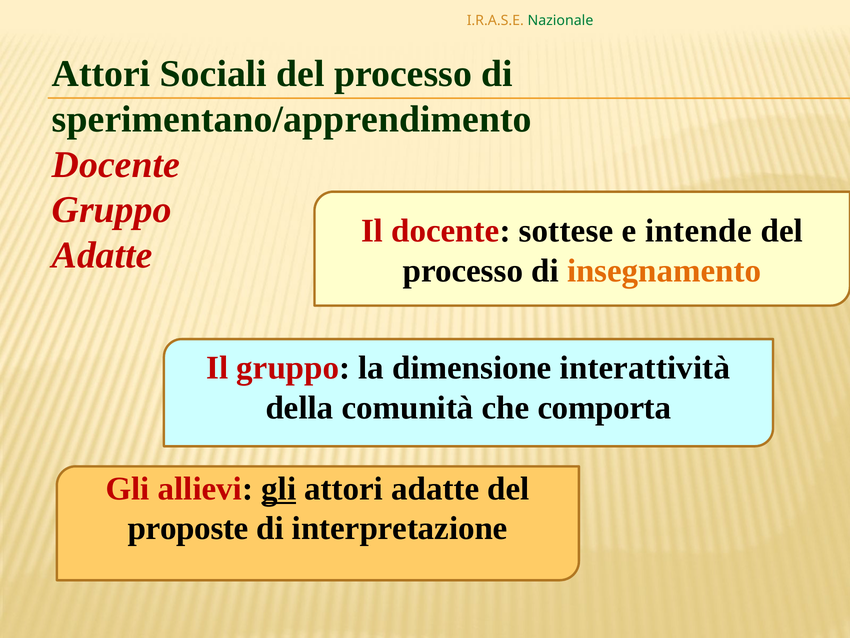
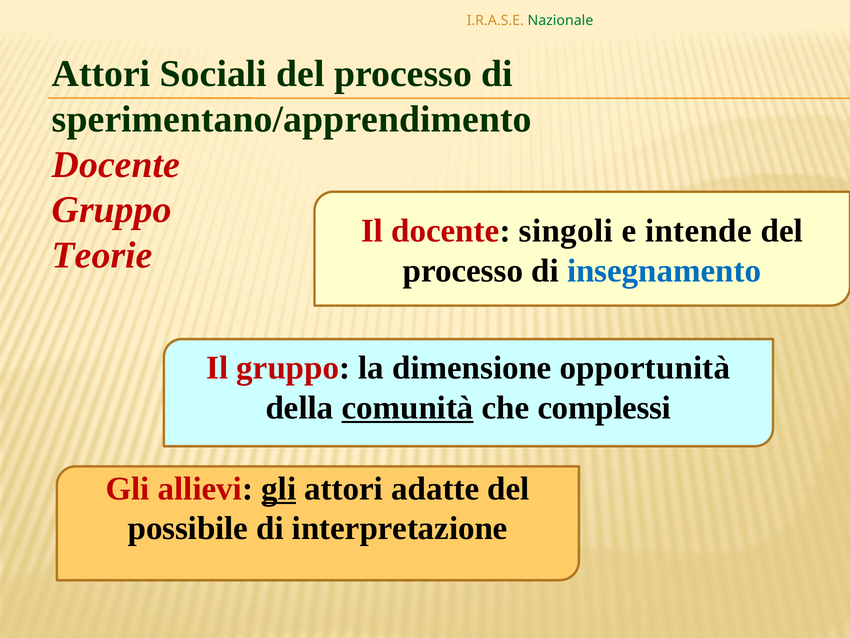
sottese: sottese -> singoli
Adatte at (102, 255): Adatte -> Teorie
insegnamento colour: orange -> blue
interattività: interattività -> opportunità
comunità underline: none -> present
comporta: comporta -> complessi
proposte: proposte -> possibile
